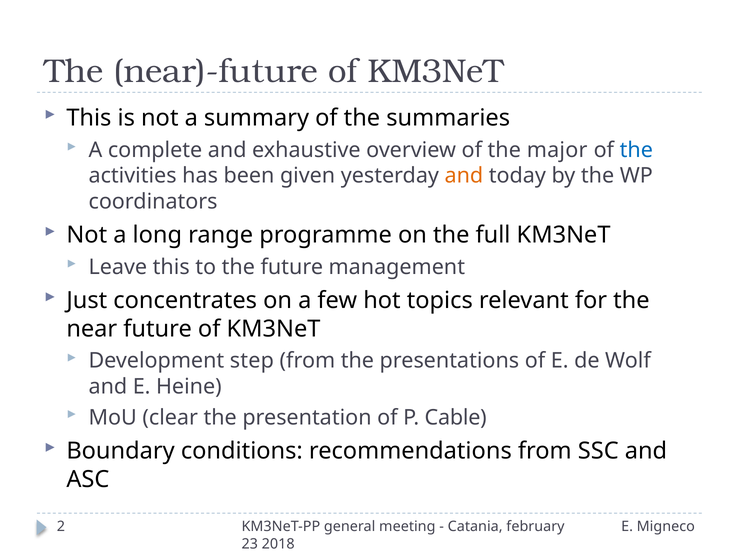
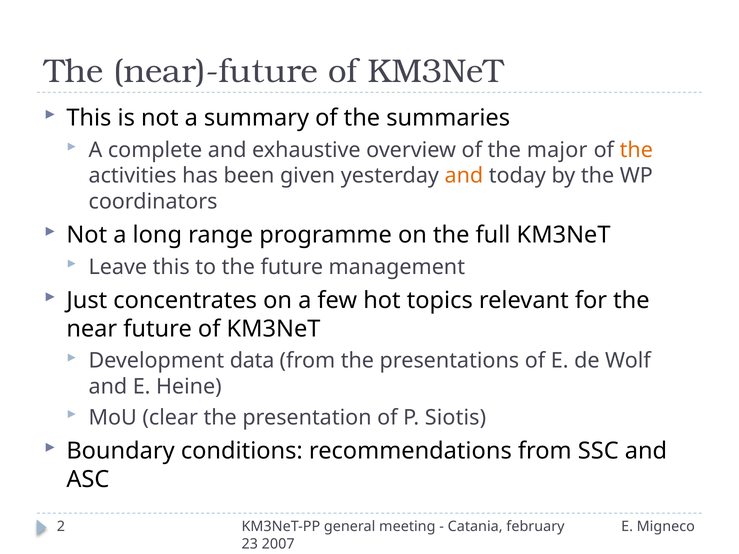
the at (636, 150) colour: blue -> orange
step: step -> data
Cable: Cable -> Siotis
2018: 2018 -> 2007
